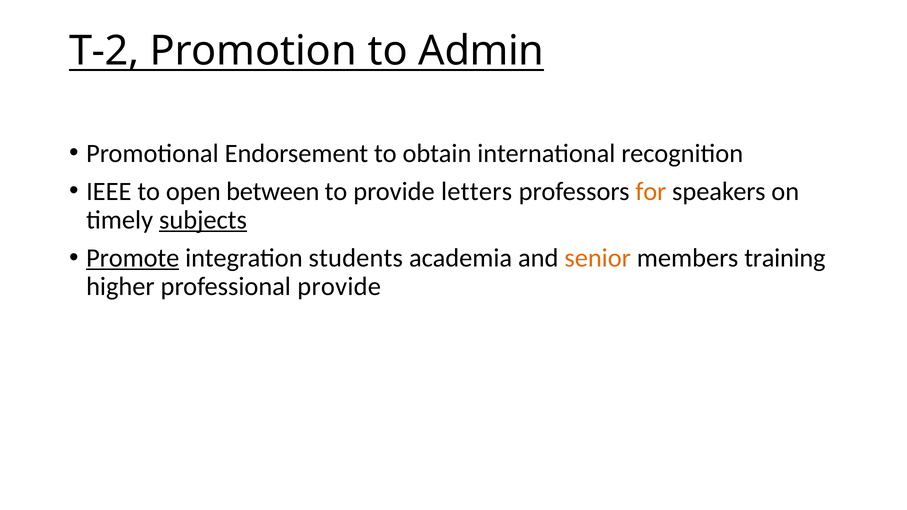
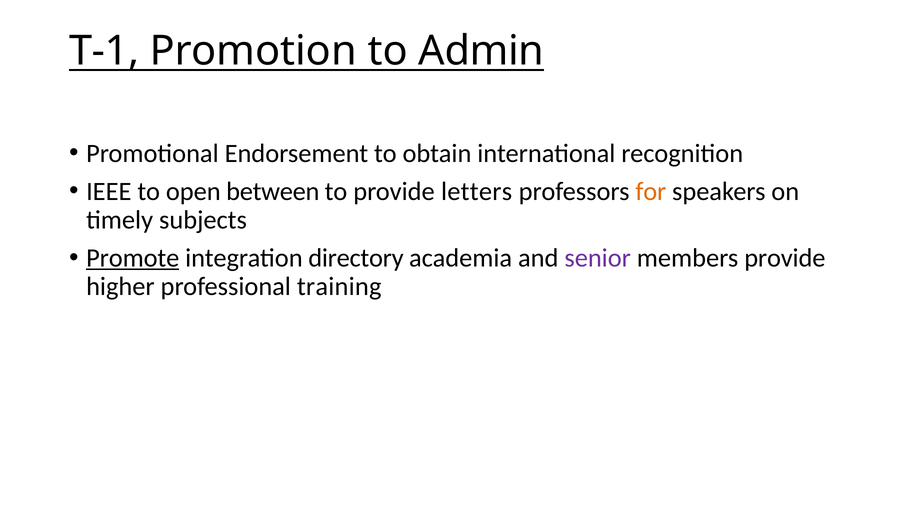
T-2: T-2 -> T-1
subjects underline: present -> none
students: students -> directory
senior colour: orange -> purple
members training: training -> provide
professional provide: provide -> training
